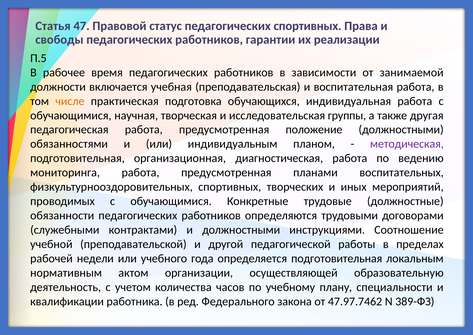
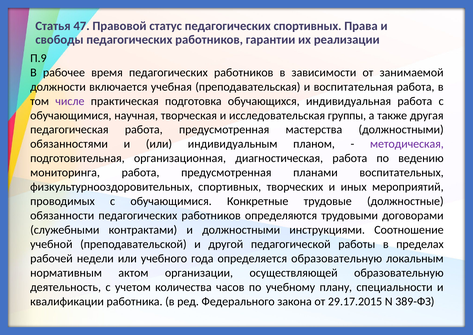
П.5: П.5 -> П.9
числе colour: orange -> purple
положение: положение -> мастерства
определяется подготовительная: подготовительная -> образовательную
47.97.7462: 47.97.7462 -> 29.17.2015
